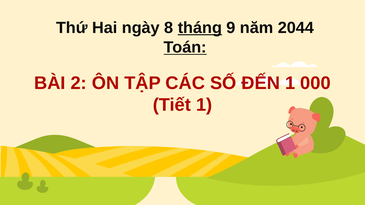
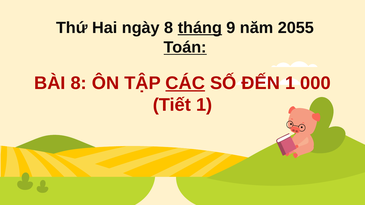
2044: 2044 -> 2055
BÀI 2: 2 -> 8
CÁC underline: none -> present
